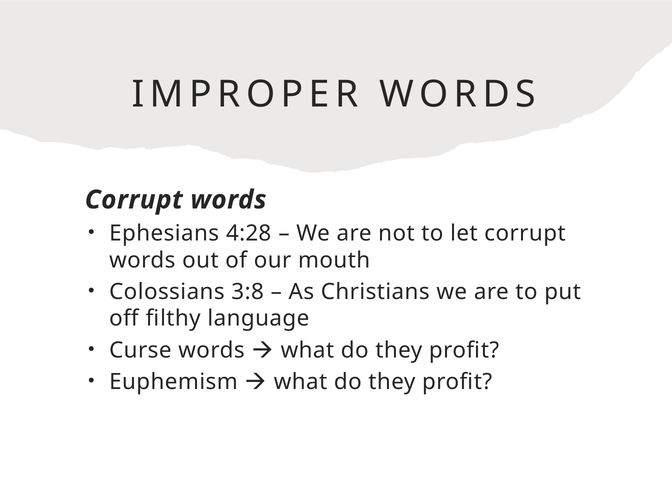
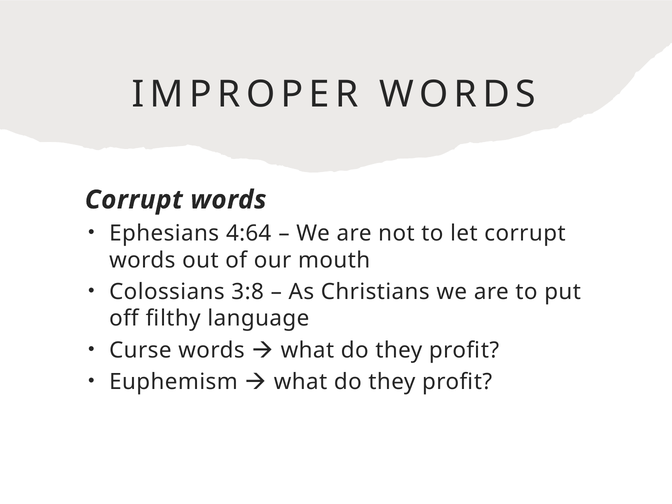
4:28: 4:28 -> 4:64
